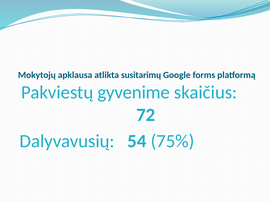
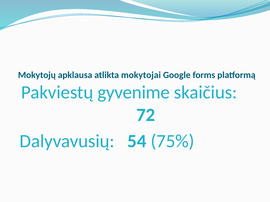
susitarimų: susitarimų -> mokytojai
